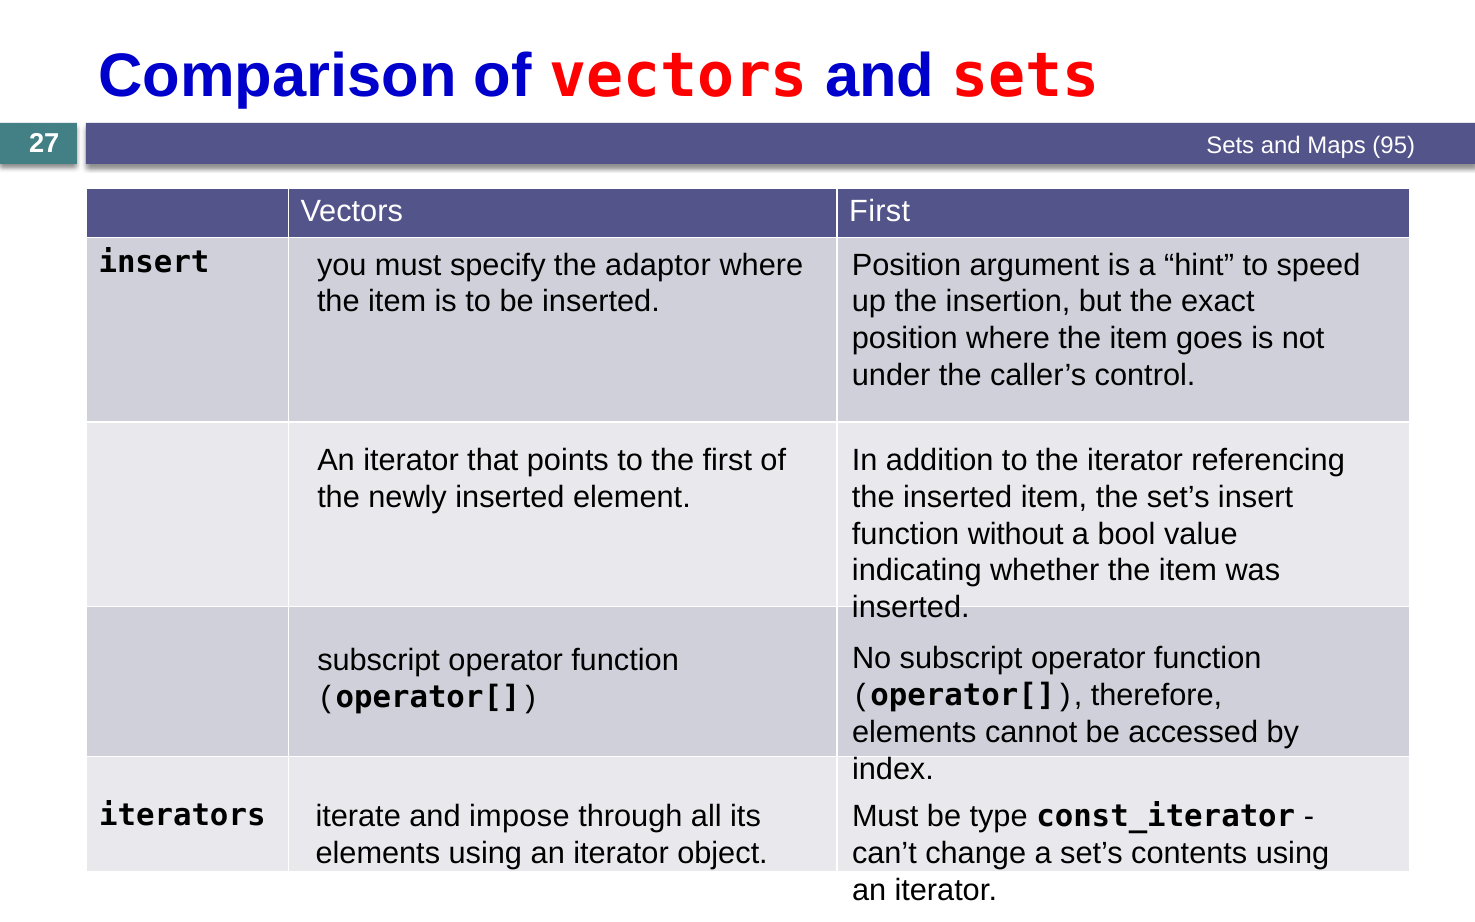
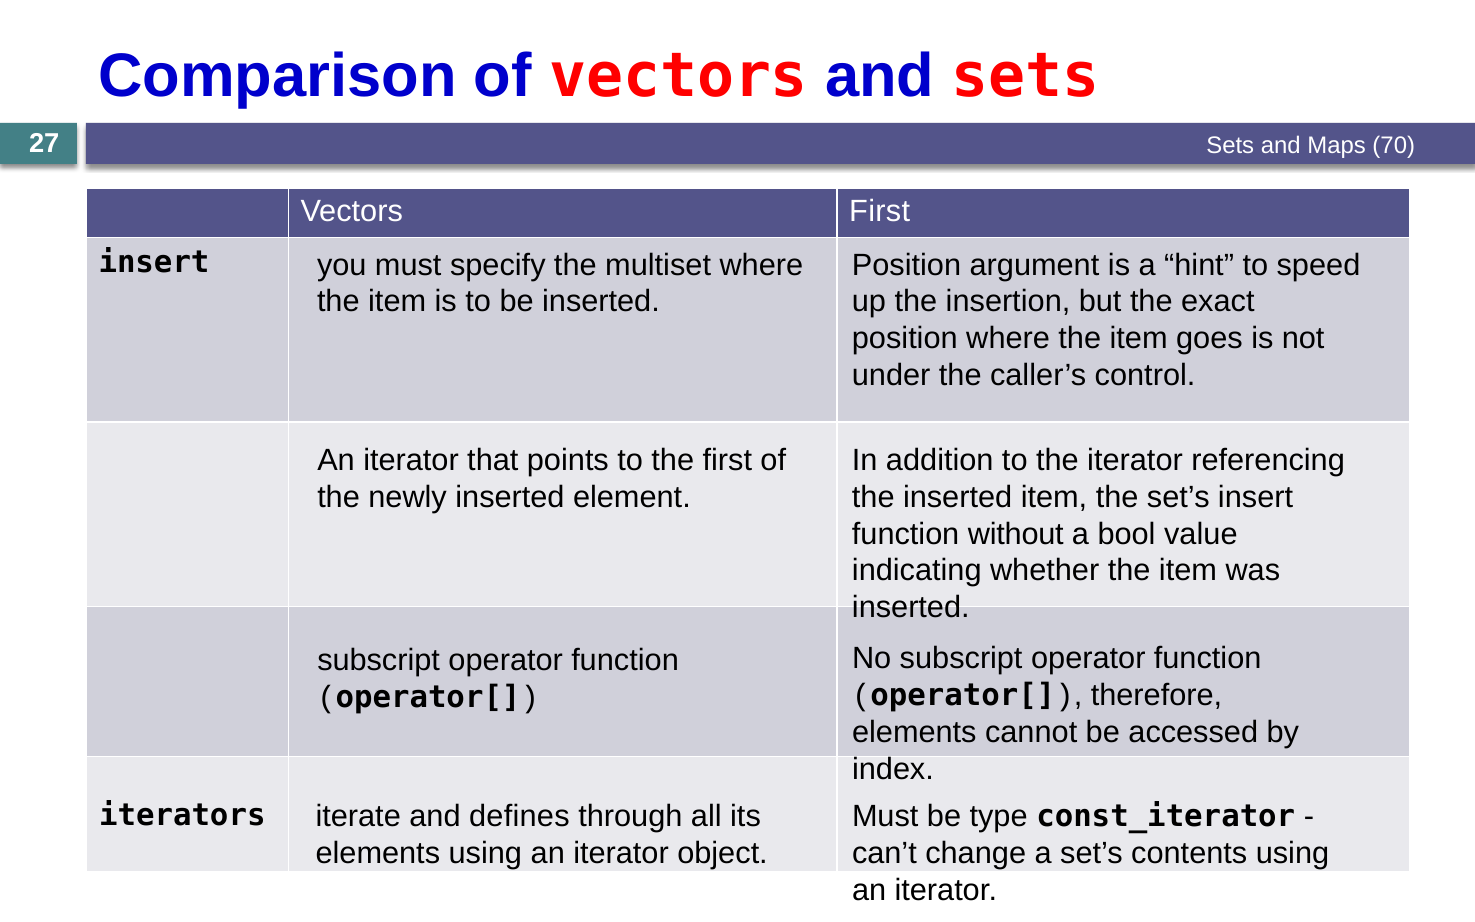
95: 95 -> 70
adaptor: adaptor -> multiset
impose: impose -> defines
